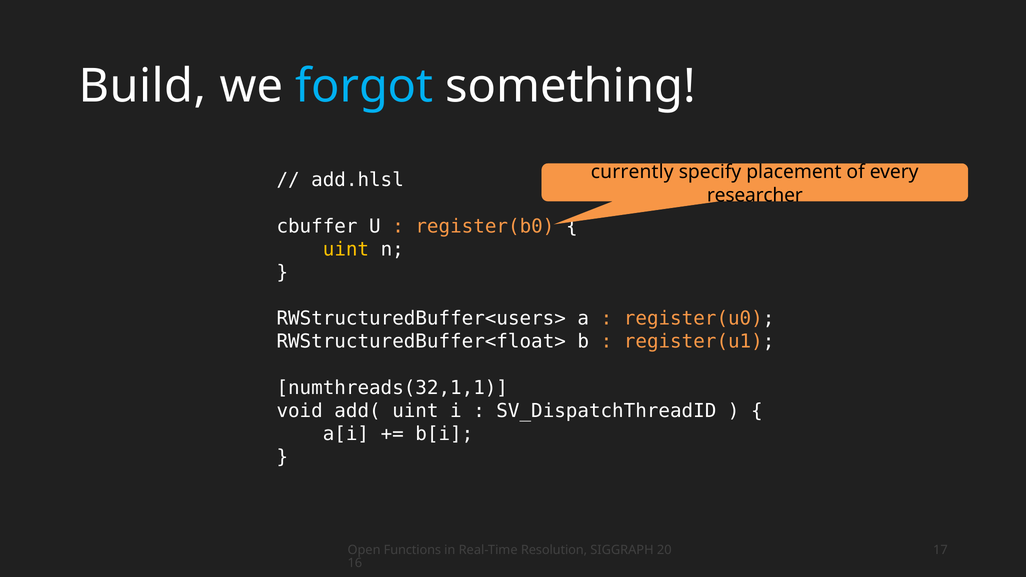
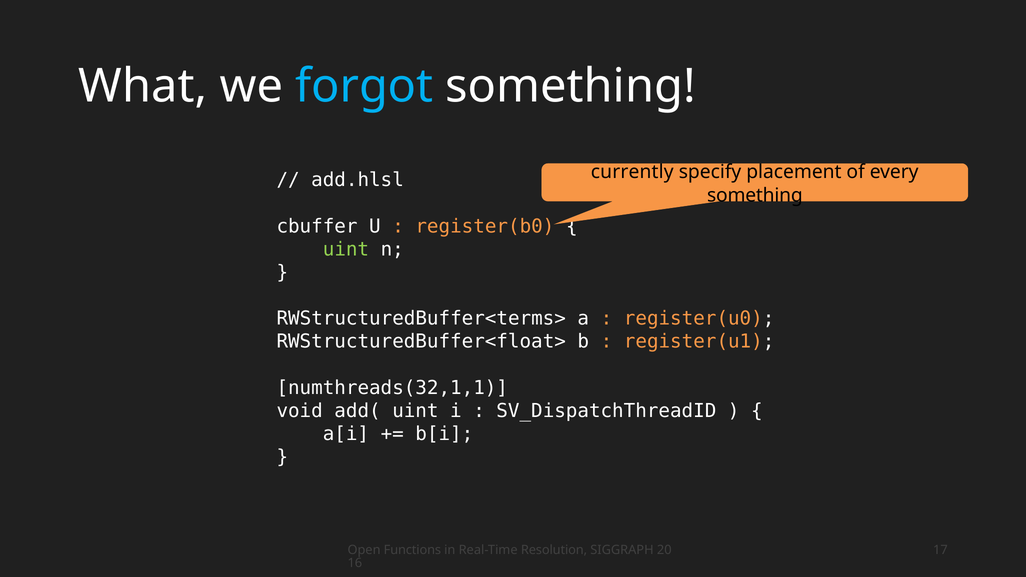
Build: Build -> What
researcher at (755, 195): researcher -> something
uint at (346, 249) colour: yellow -> light green
RWStructuredBuffer<users>: RWStructuredBuffer<users> -> RWStructuredBuffer<terms>
